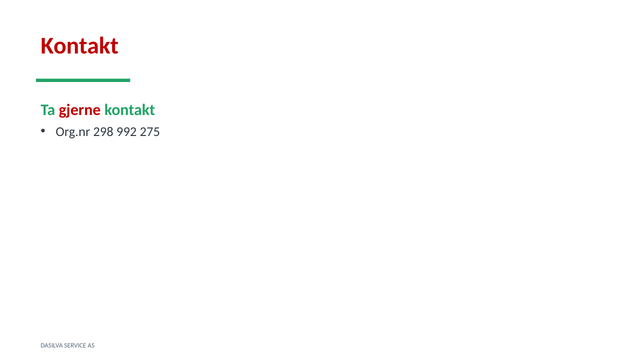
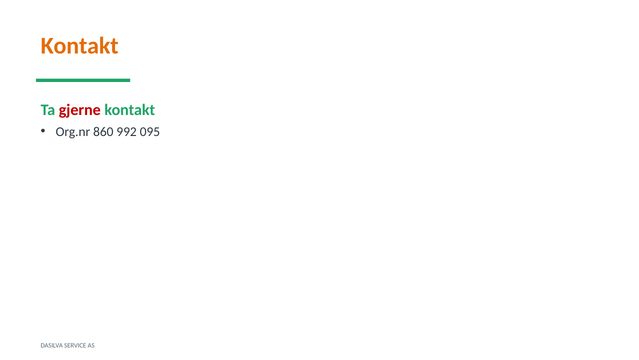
Kontakt at (80, 46) colour: red -> orange
298: 298 -> 860
275: 275 -> 095
